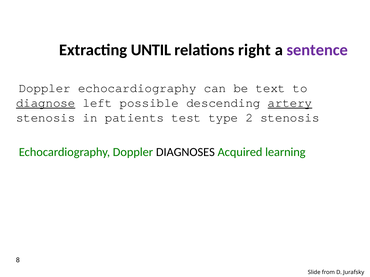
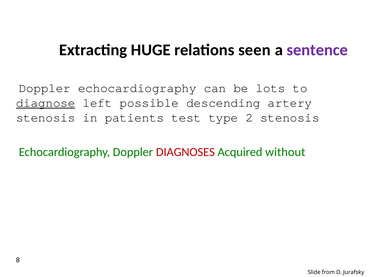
UNTIL: UNTIL -> HUGE
right: right -> seen
text: text -> lots
artery underline: present -> none
DIAGNOSES colour: black -> red
learning: learning -> without
